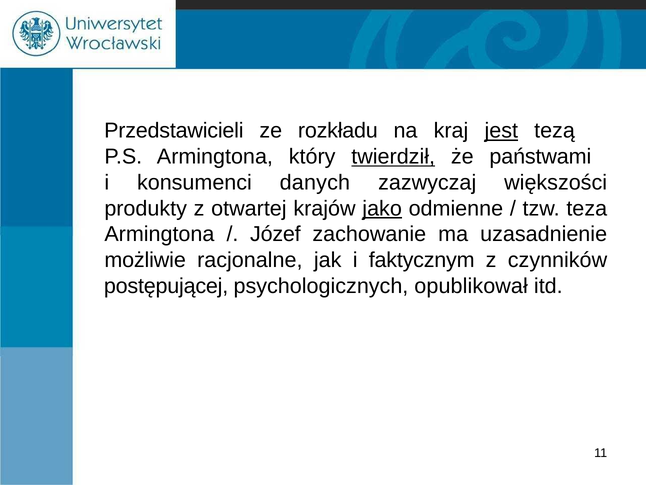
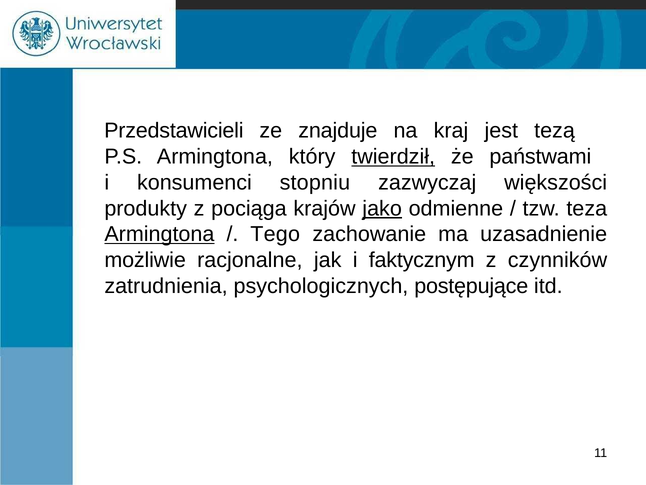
rozkładu: rozkładu -> znajduje
jest underline: present -> none
danych: danych -> stopniu
otwartej: otwartej -> pociąga
Armingtona at (159, 234) underline: none -> present
Józef: Józef -> Tego
postępującej: postępującej -> zatrudnienia
opublikował: opublikował -> postępujące
